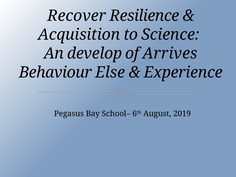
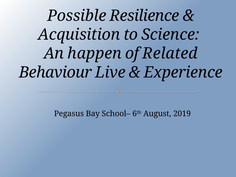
Recover: Recover -> Possible
develop: develop -> happen
Arrives: Arrives -> Related
Else: Else -> Live
